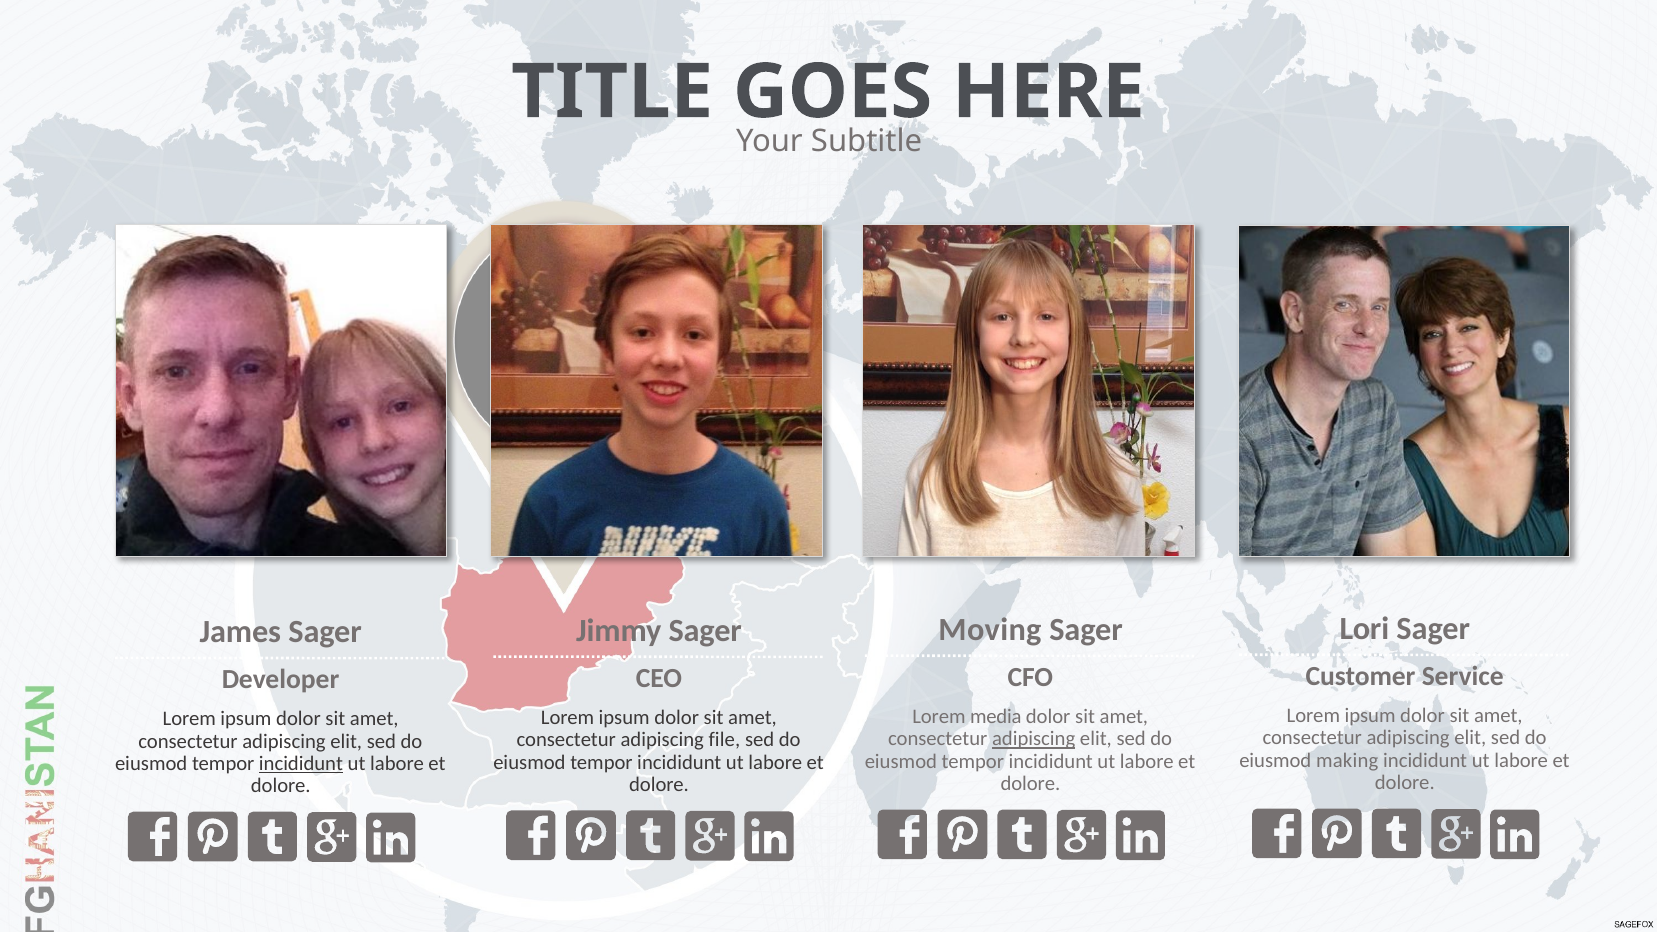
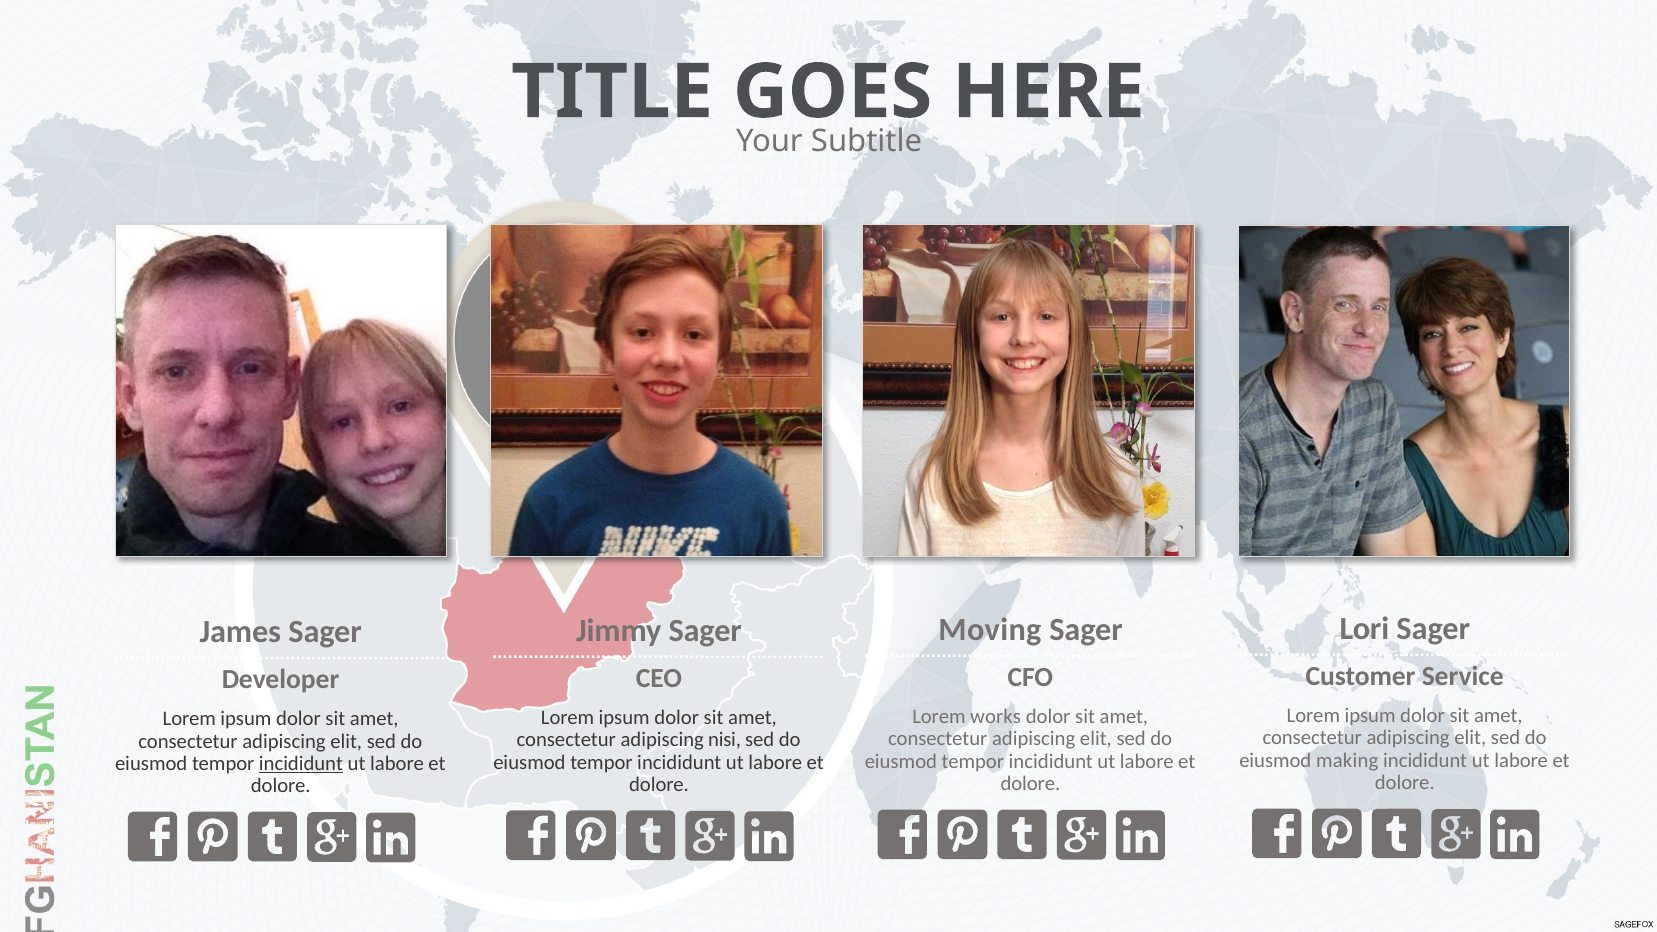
media: media -> works
adipiscing at (1034, 739) underline: present -> none
file: file -> nisi
